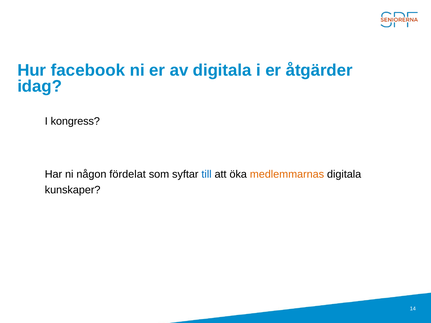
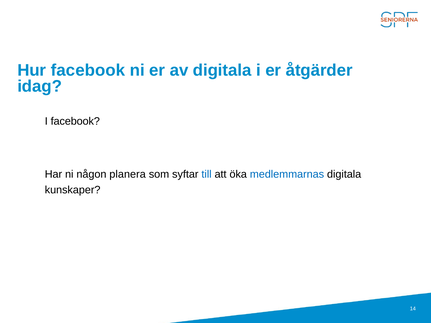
I kongress: kongress -> facebook
fördelat: fördelat -> planera
medlemmarnas colour: orange -> blue
